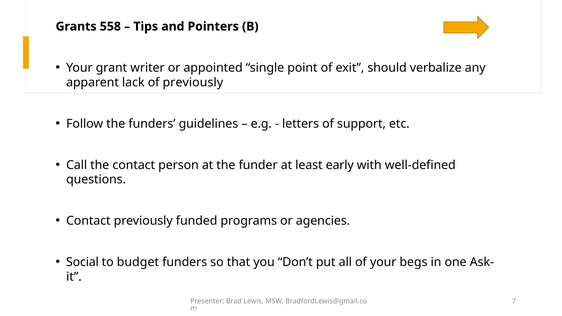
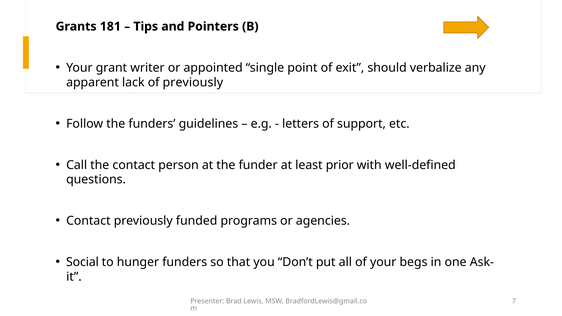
558: 558 -> 181
early: early -> prior
budget: budget -> hunger
